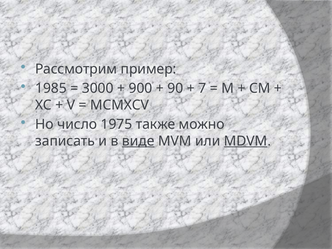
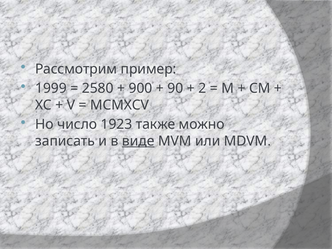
1985: 1985 -> 1999
3000: 3000 -> 2580
7: 7 -> 2
1975: 1975 -> 1923
MDVM underline: present -> none
